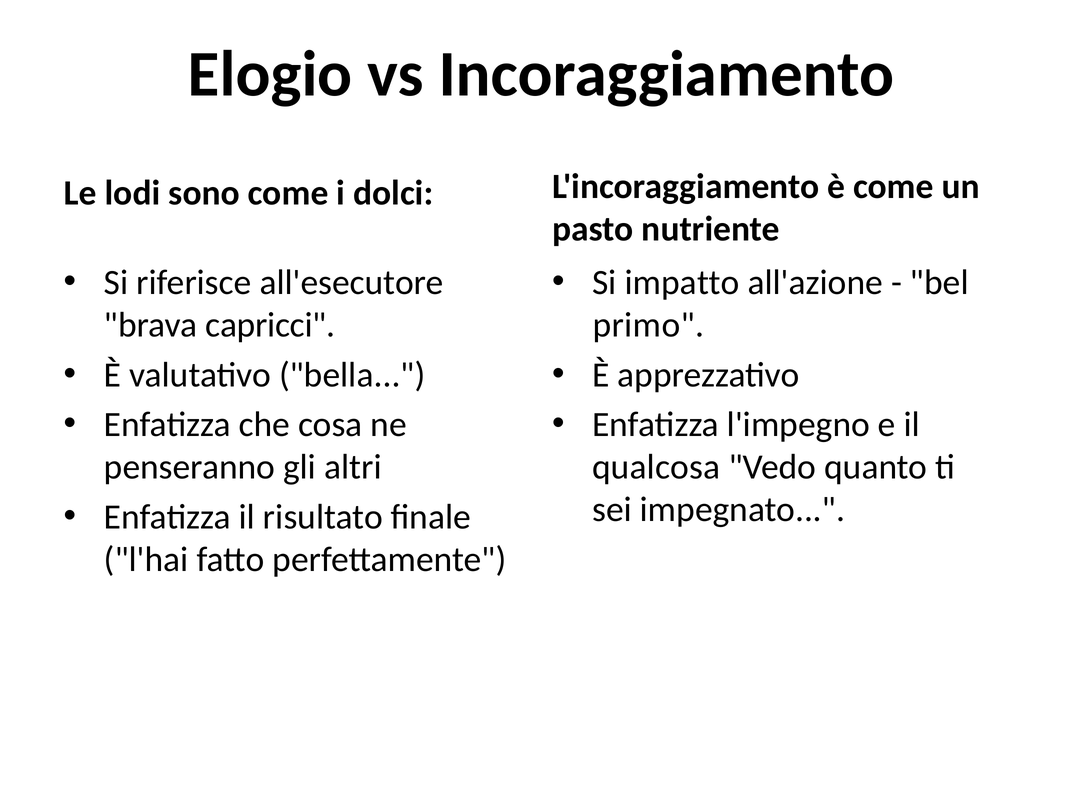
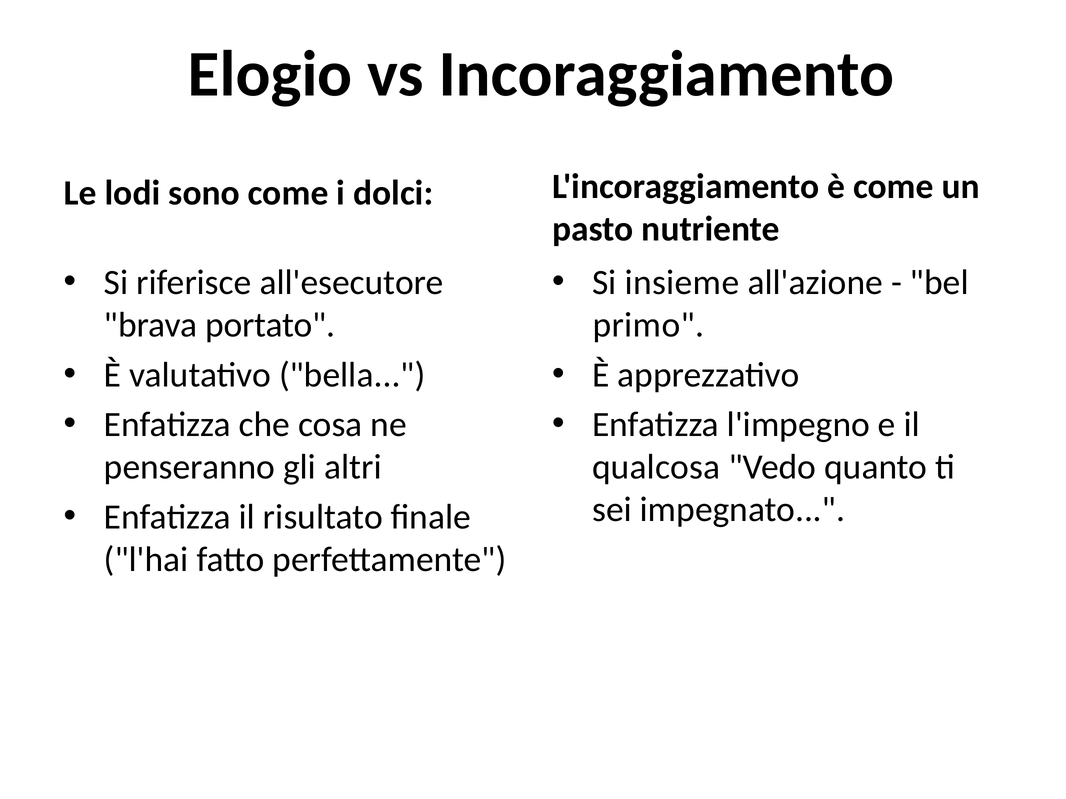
impatto: impatto -> insieme
capricci: capricci -> portato
